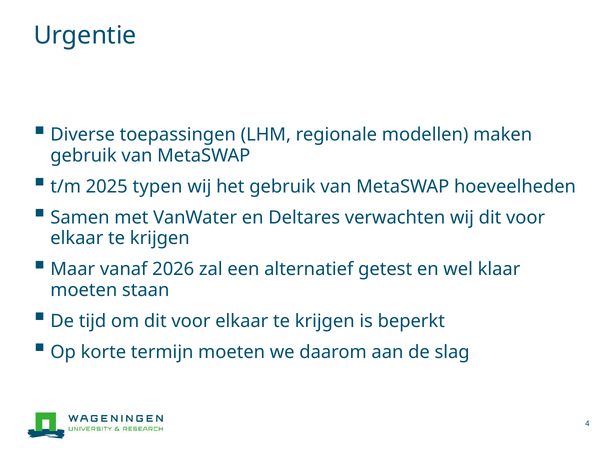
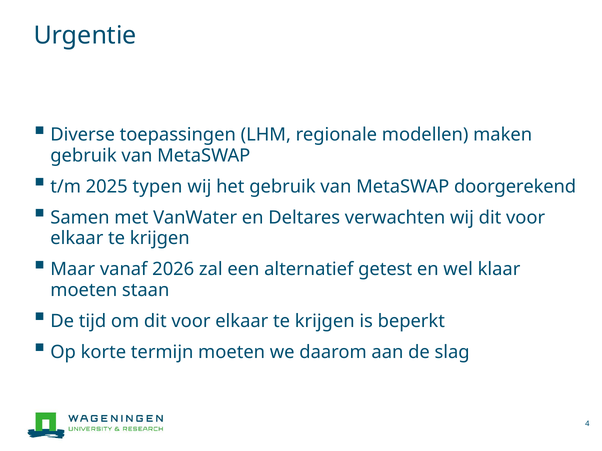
hoeveelheden: hoeveelheden -> doorgerekend
